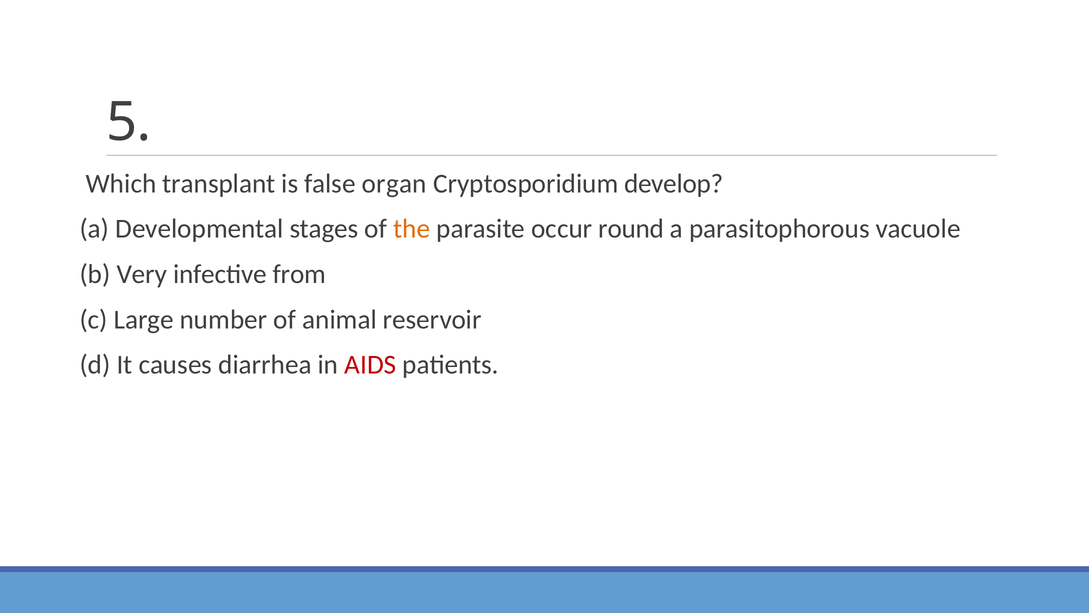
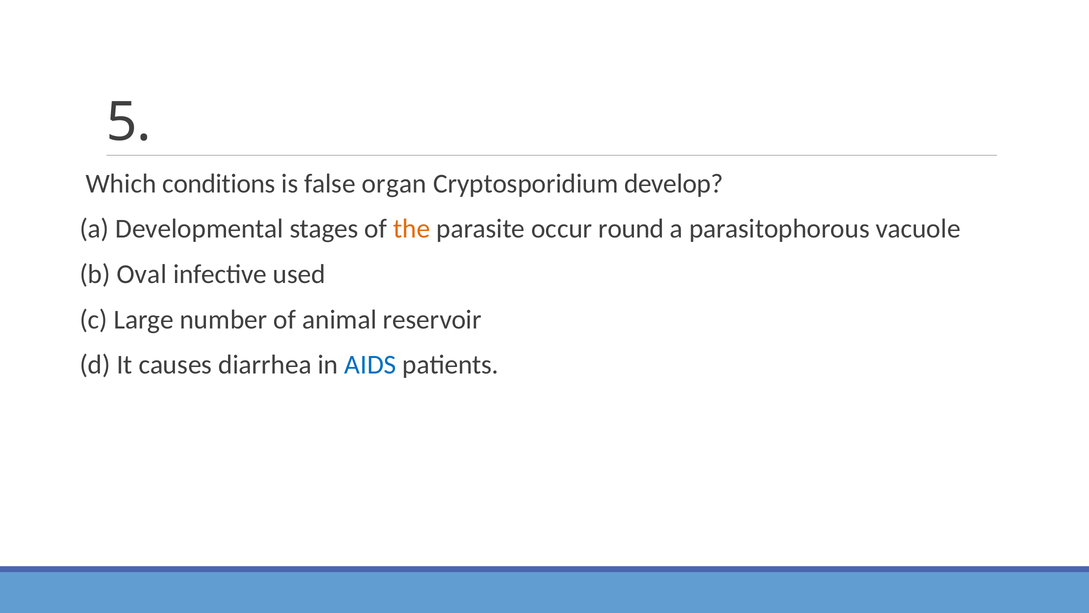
transplant: transplant -> conditions
Very: Very -> Oval
from: from -> used
AIDS colour: red -> blue
